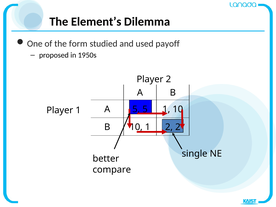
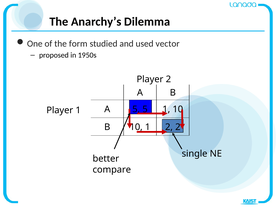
Element’s: Element’s -> Anarchy’s
payoff: payoff -> vector
